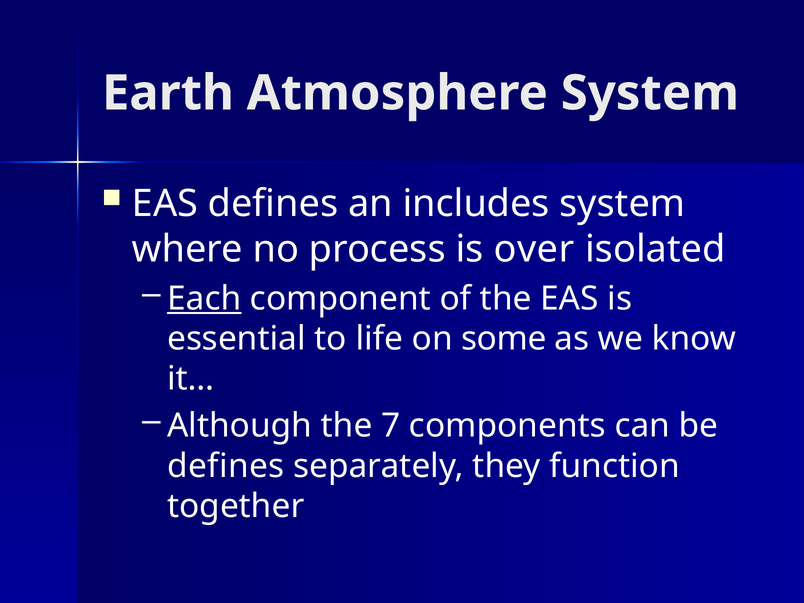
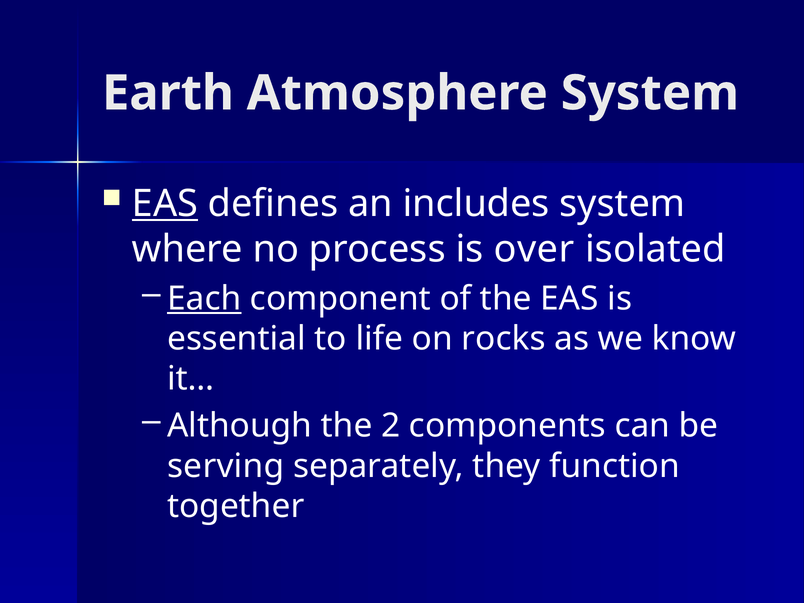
EAS at (165, 204) underline: none -> present
some: some -> rocks
7: 7 -> 2
defines at (226, 466): defines -> serving
